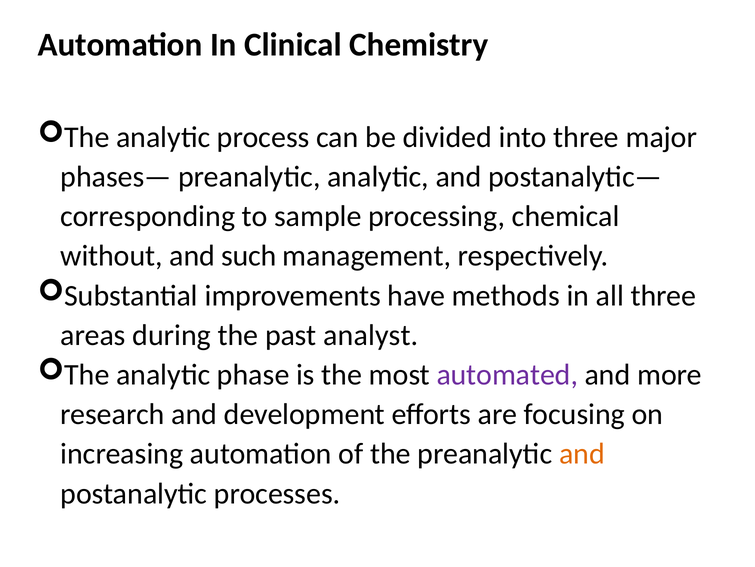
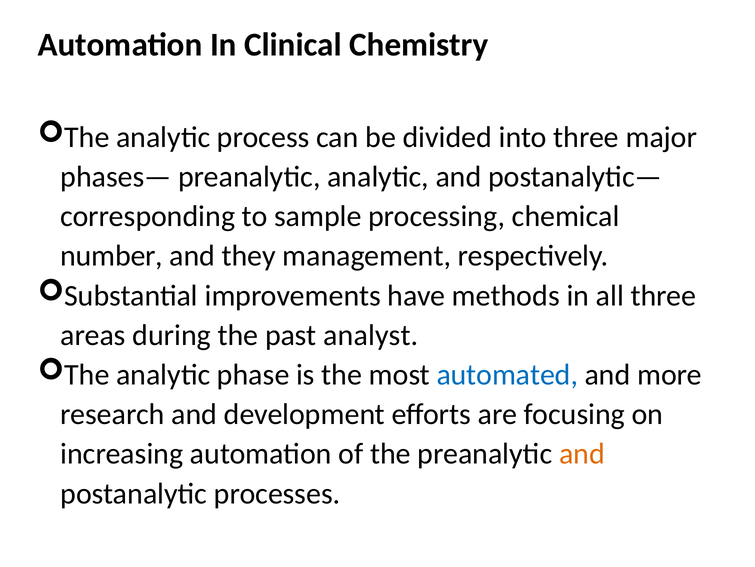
without: without -> number
such: such -> they
automated colour: purple -> blue
